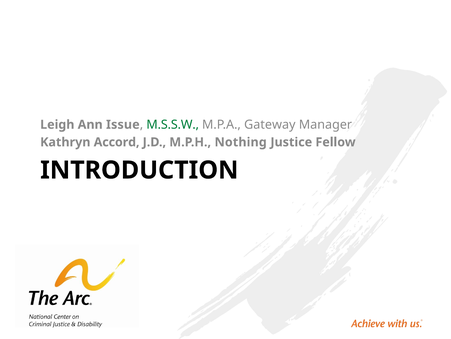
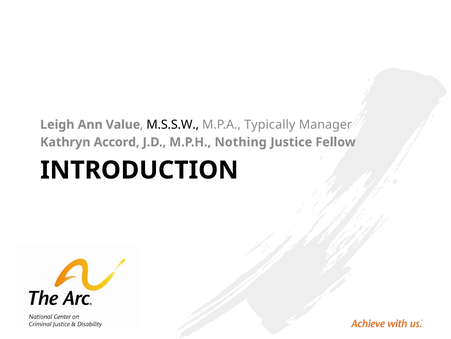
Issue: Issue -> Value
M.S.S.W colour: green -> black
Gateway: Gateway -> Typically
